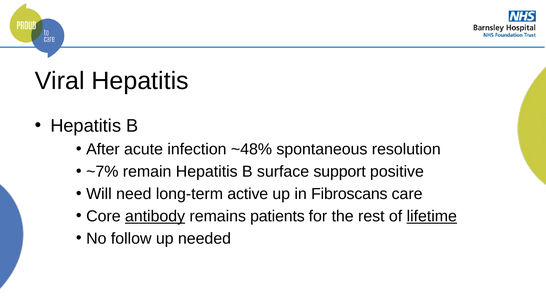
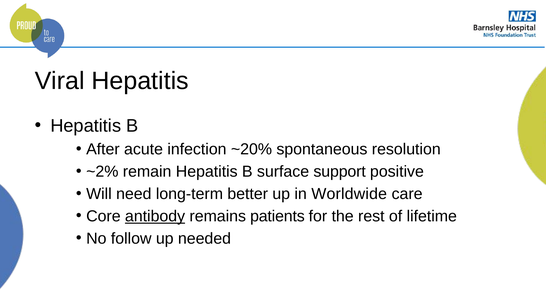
~48%: ~48% -> ~20%
~7%: ~7% -> ~2%
active: active -> better
Fibroscans: Fibroscans -> Worldwide
lifetime underline: present -> none
